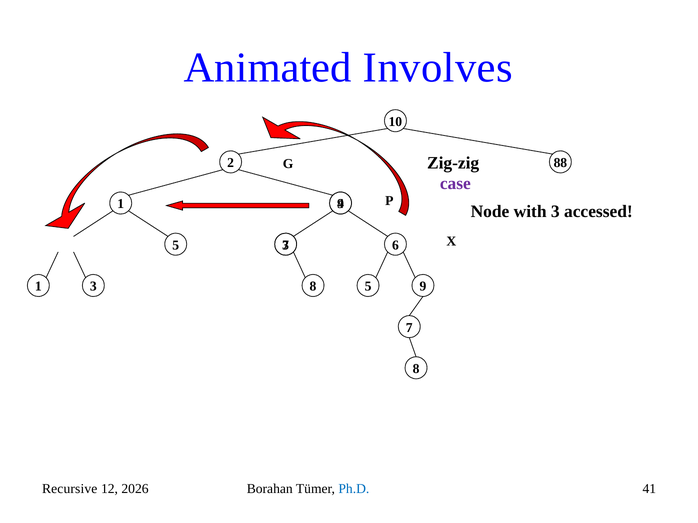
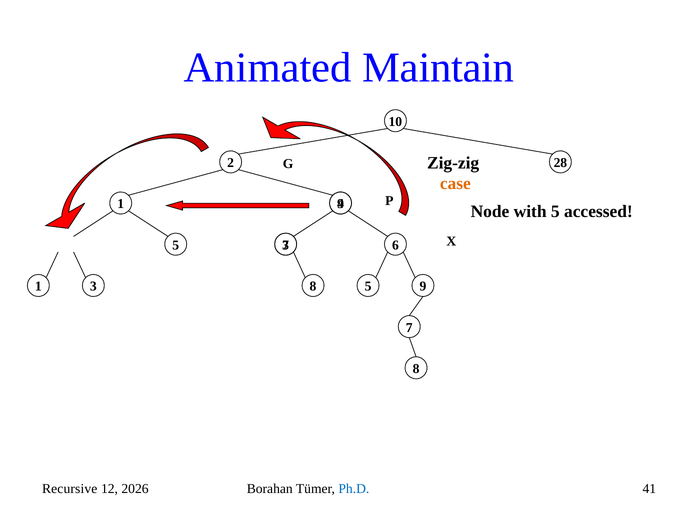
Involves: Involves -> Maintain
88: 88 -> 28
case colour: purple -> orange
with 3: 3 -> 5
